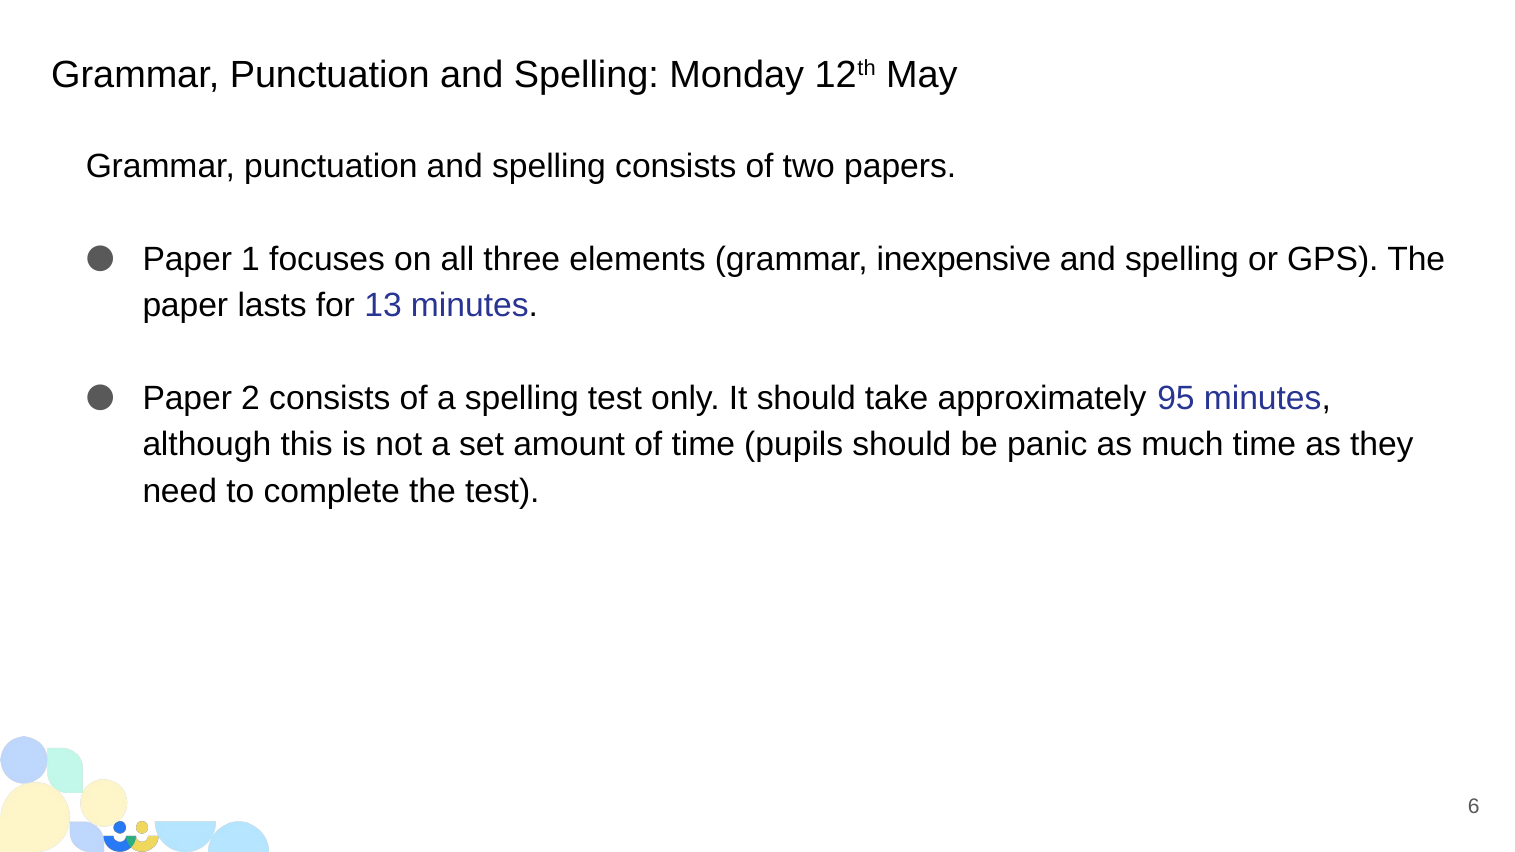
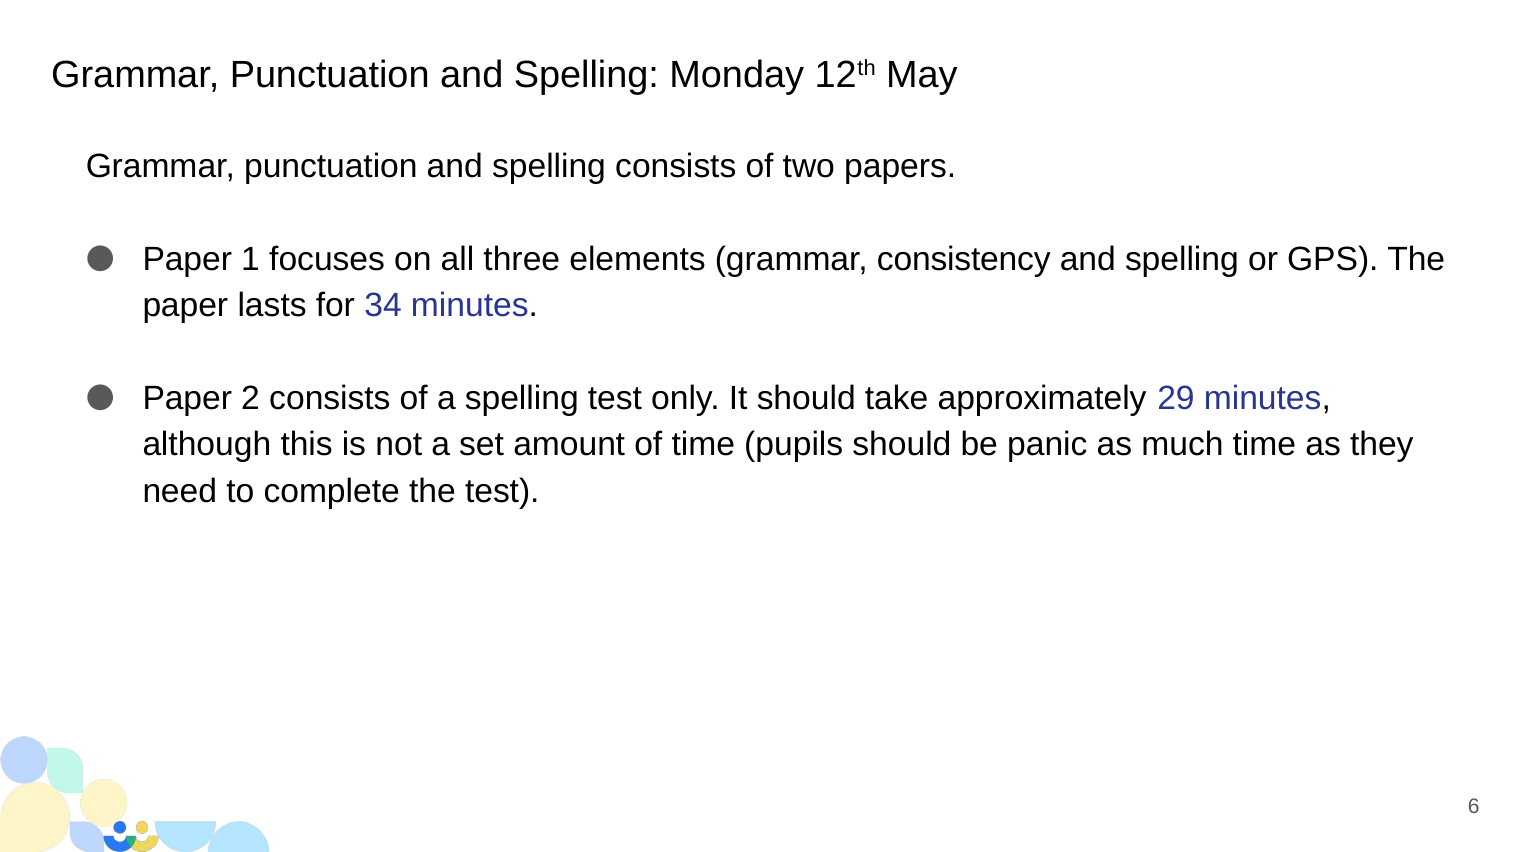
inexpensive: inexpensive -> consistency
13: 13 -> 34
95: 95 -> 29
